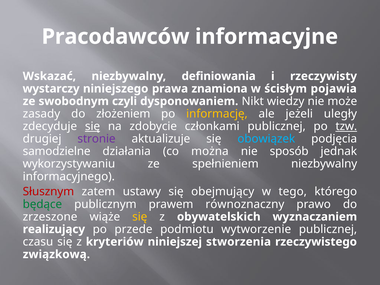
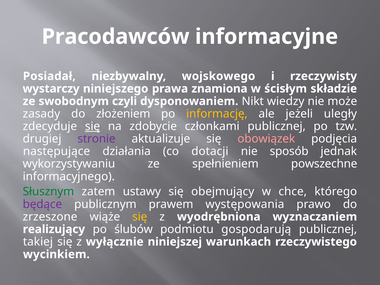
Wskazać: Wskazać -> Posiadał
definiowania: definiowania -> wojskowego
pojawia: pojawia -> składzie
tzw underline: present -> none
obowiązek colour: light blue -> pink
samodzielne: samodzielne -> następujące
można: można -> dotacji
spełnieniem niezbywalny: niezbywalny -> powszechne
Słusznym colour: red -> green
tego: tego -> chce
będące colour: green -> purple
równoznaczny: równoznaczny -> występowania
obywatelskich: obywatelskich -> wyodrębniona
przede: przede -> ślubów
wytworzenie: wytworzenie -> gospodarują
czasu: czasu -> takiej
kryteriów: kryteriów -> wyłącznie
stworzenia: stworzenia -> warunkach
związkową: związkową -> wycinkiem
